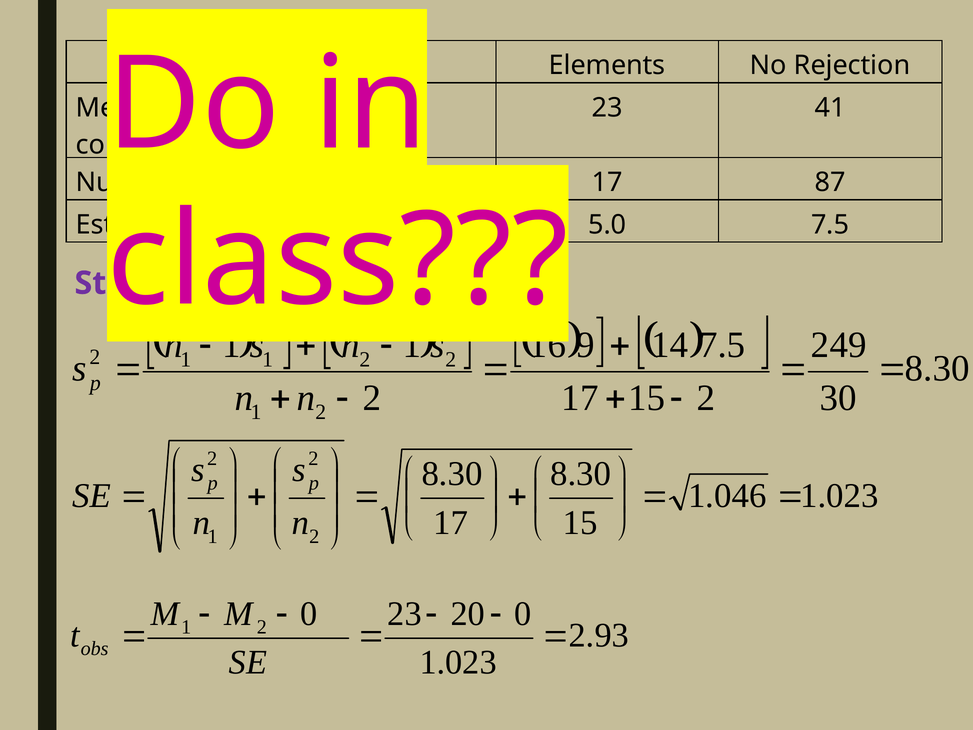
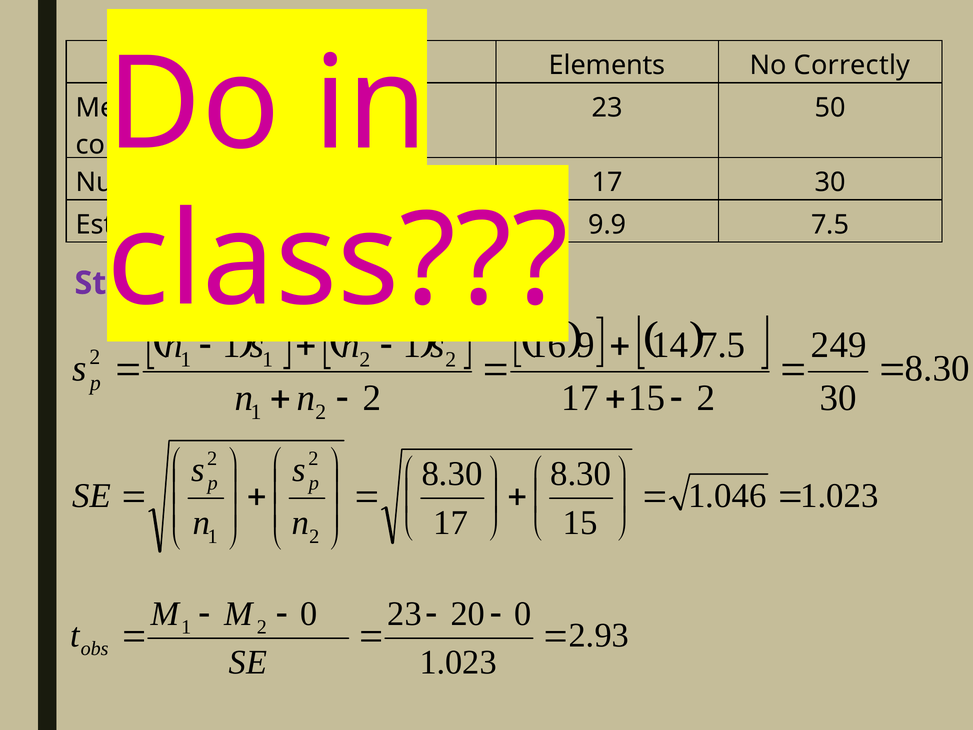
Rejection: Rejection -> Correctly
41: 41 -> 50
87 at (830, 182): 87 -> 30
5.0: 5.0 -> 9.9
